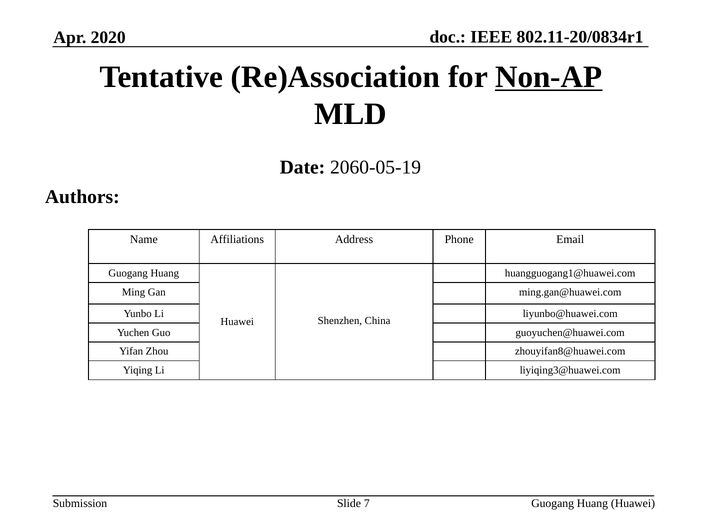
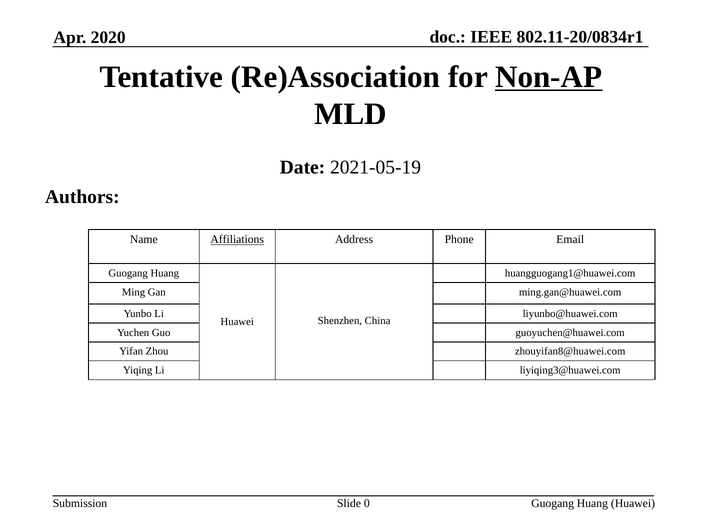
2060-05-19: 2060-05-19 -> 2021-05-19
Affiliations underline: none -> present
7: 7 -> 0
